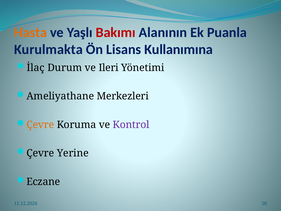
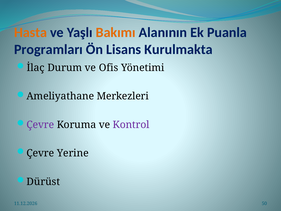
Bakımı colour: red -> orange
Kurulmakta: Kurulmakta -> Programları
Kullanımına: Kullanımına -> Kurulmakta
Ileri: Ileri -> Ofis
Çevre at (40, 125) colour: orange -> purple
Eczane: Eczane -> Dürüst
